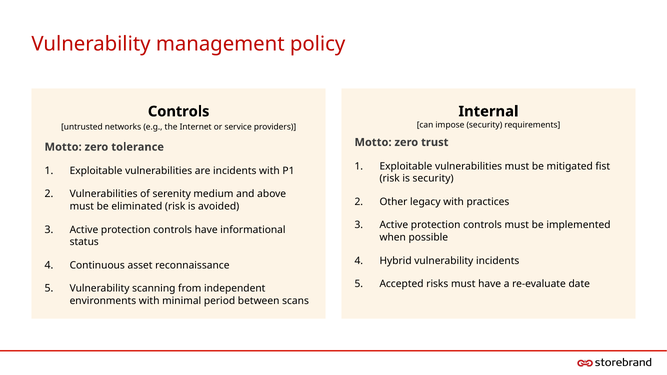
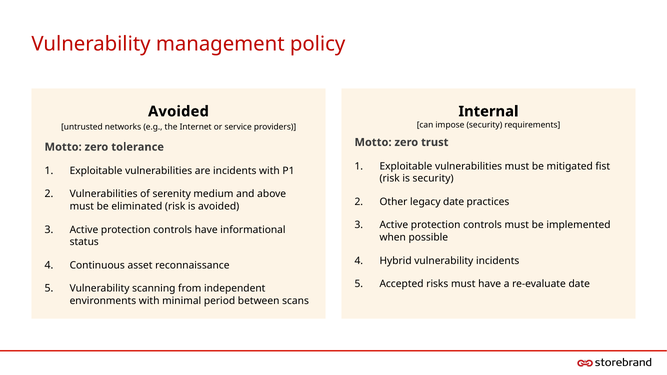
Controls at (179, 112): Controls -> Avoided
legacy with: with -> date
